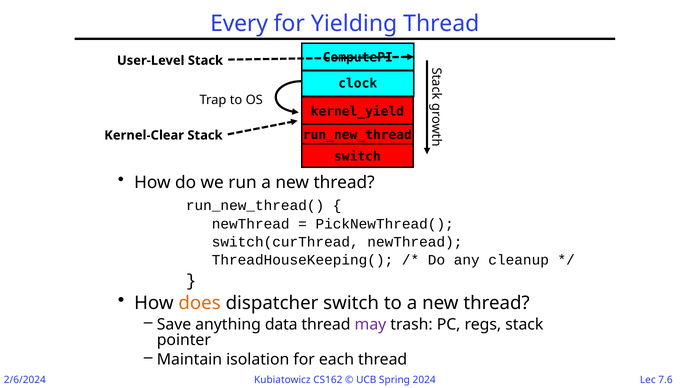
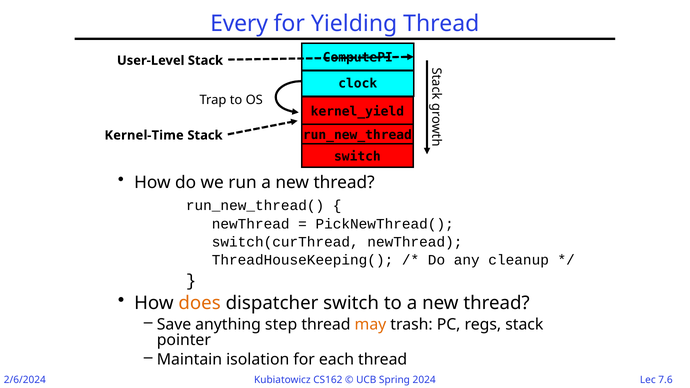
Kernel-Clear: Kernel-Clear -> Kernel-Time
data: data -> step
may colour: purple -> orange
